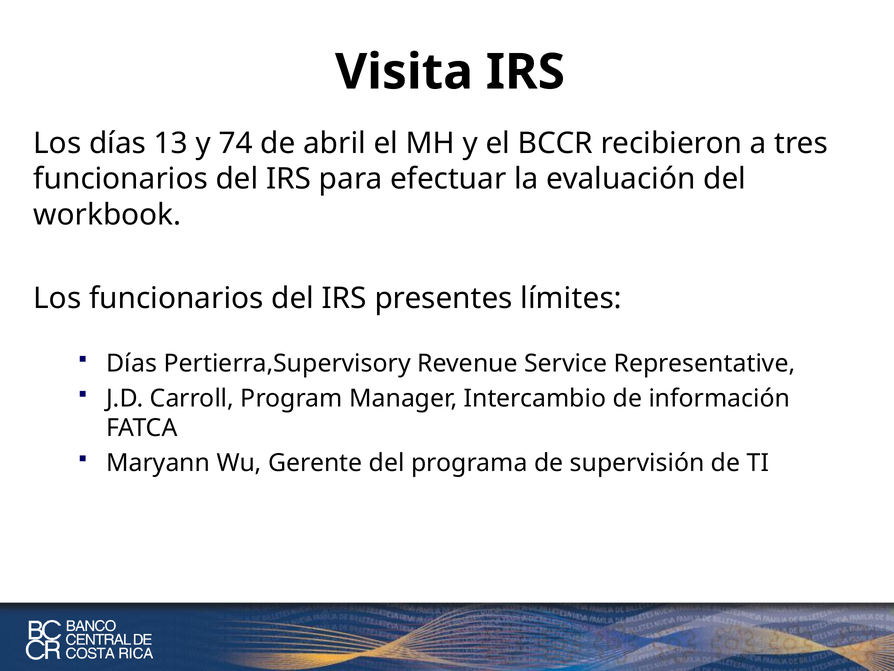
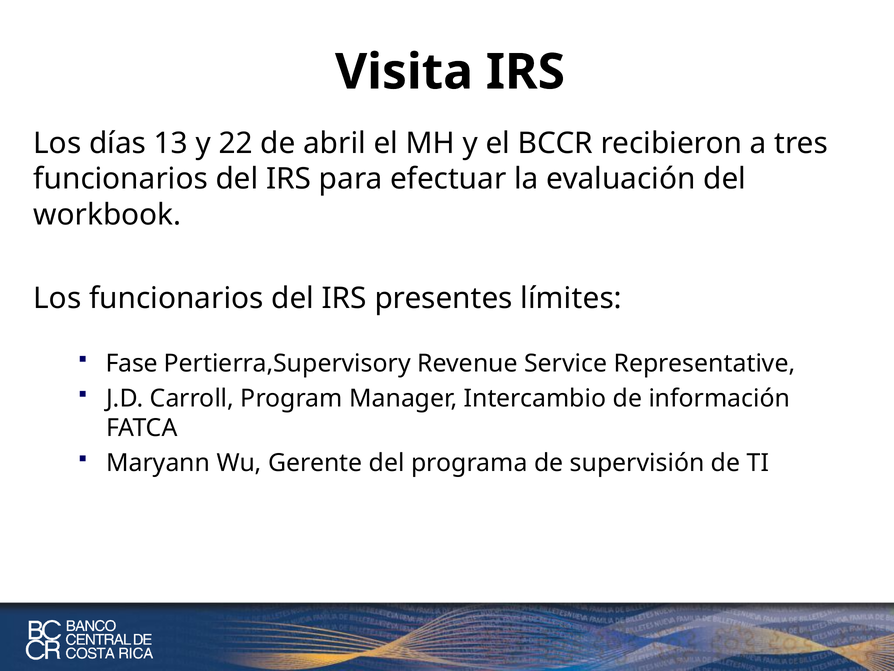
74: 74 -> 22
Días at (132, 363): Días -> Fase
